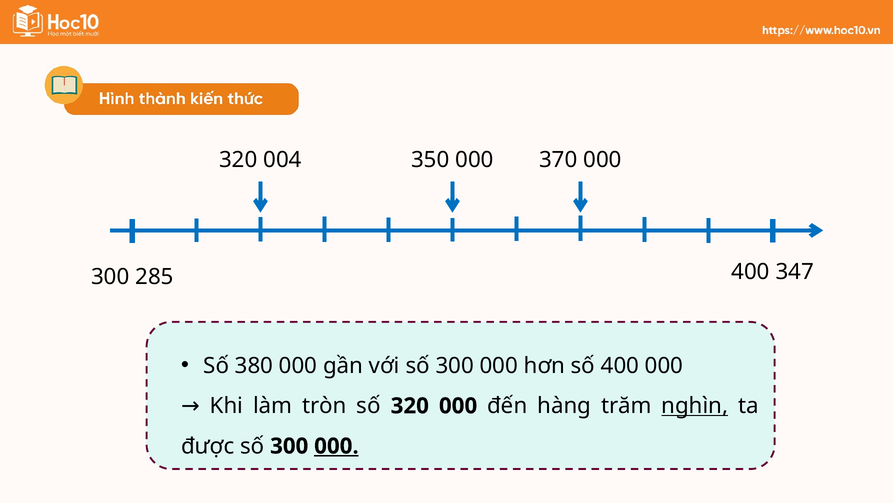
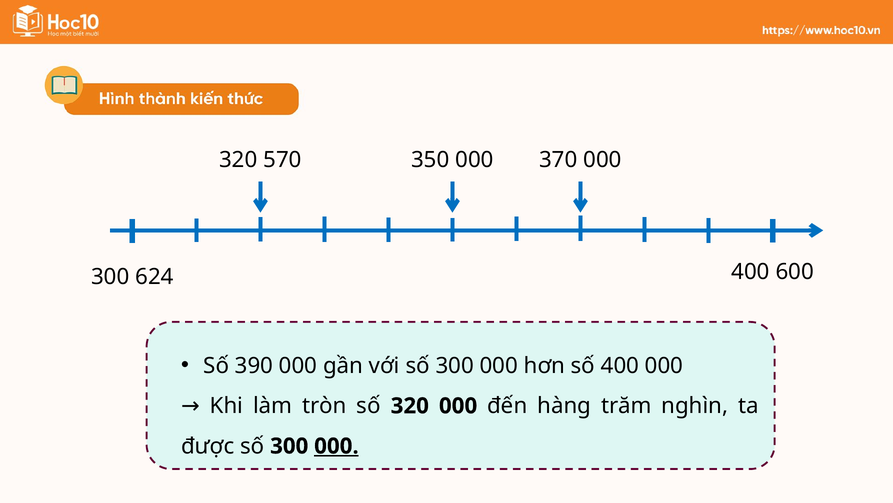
004: 004 -> 570
347: 347 -> 600
285: 285 -> 624
380: 380 -> 390
nghìn underline: present -> none
